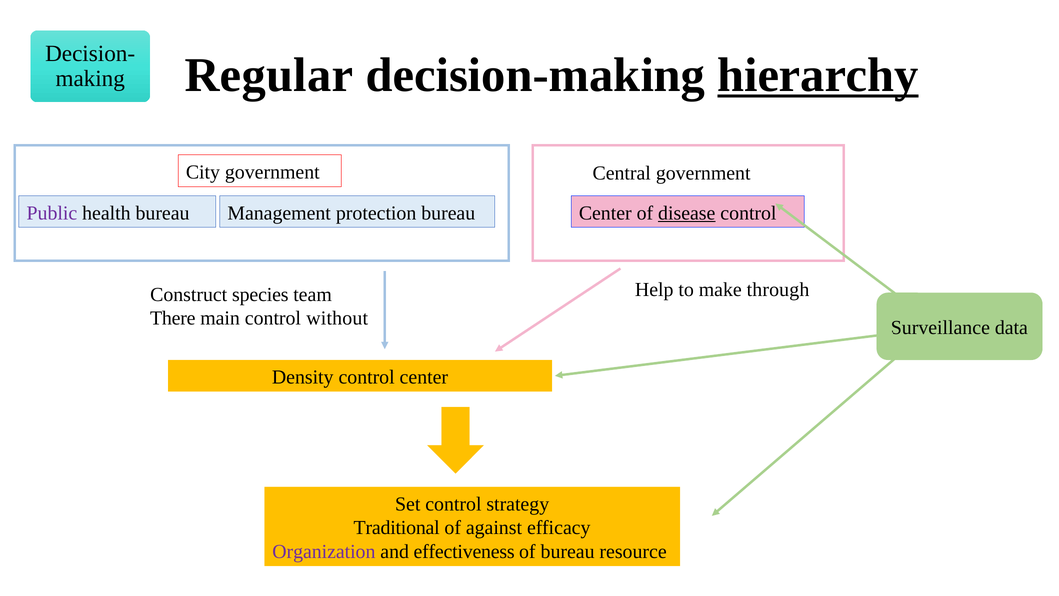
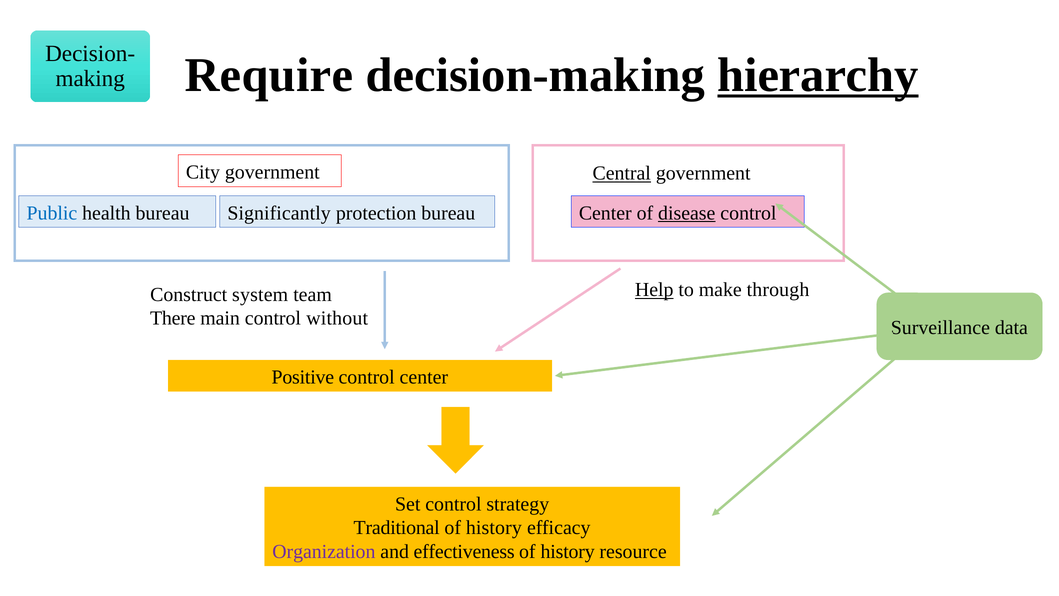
Regular: Regular -> Require
Central underline: none -> present
Public colour: purple -> blue
Management: Management -> Significantly
Help underline: none -> present
species: species -> system
Density: Density -> Positive
against at (494, 528): against -> history
bureau at (568, 551): bureau -> history
